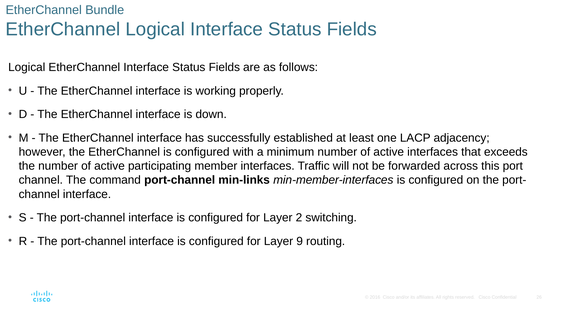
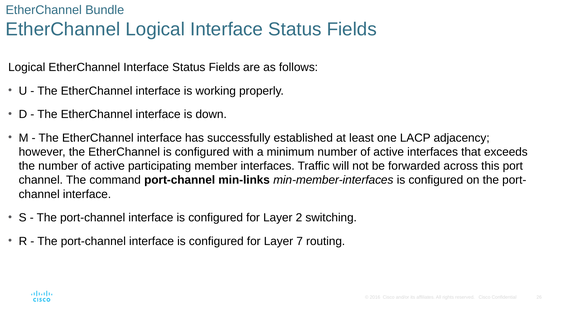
9: 9 -> 7
